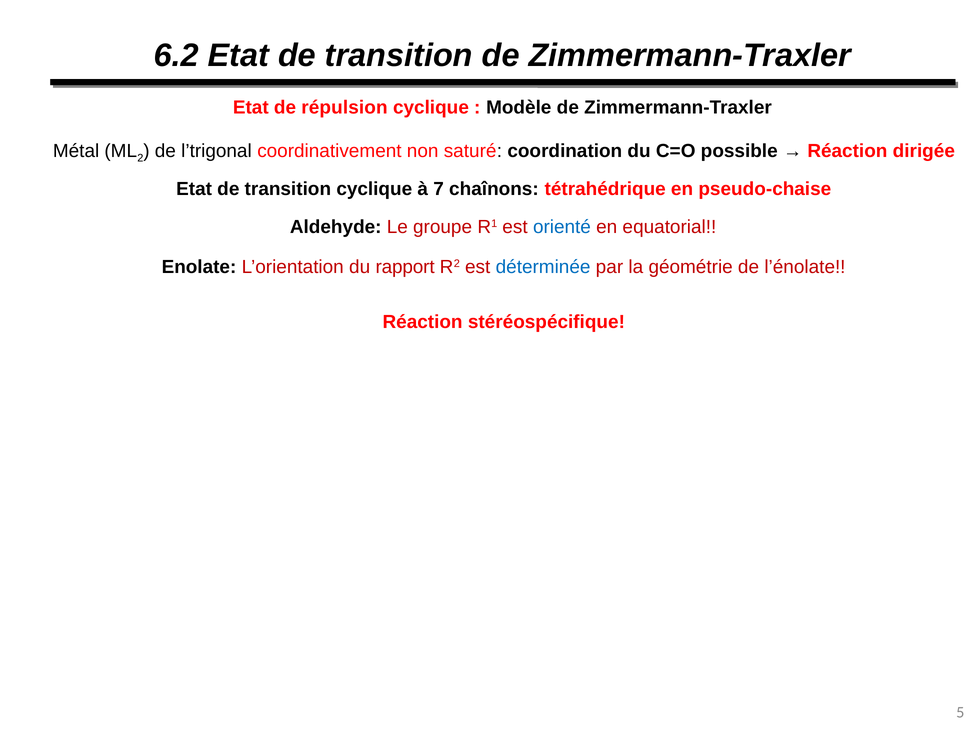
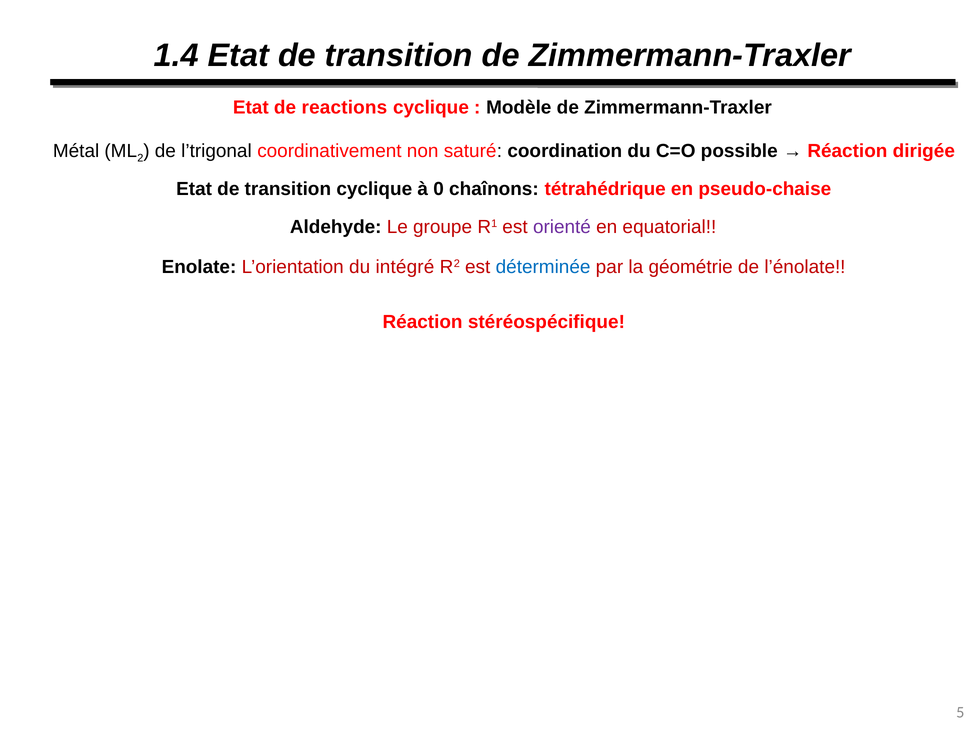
6.2: 6.2 -> 1.4
répulsion: répulsion -> reactions
7: 7 -> 0
orienté colour: blue -> purple
rapport: rapport -> intégré
